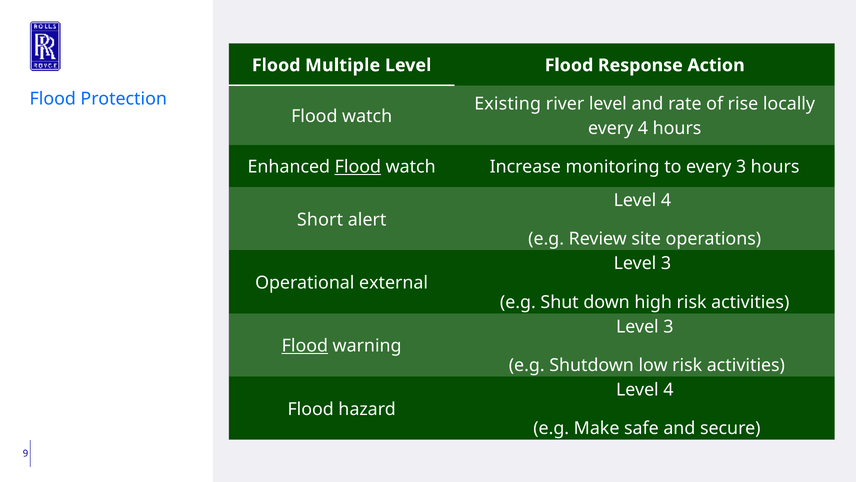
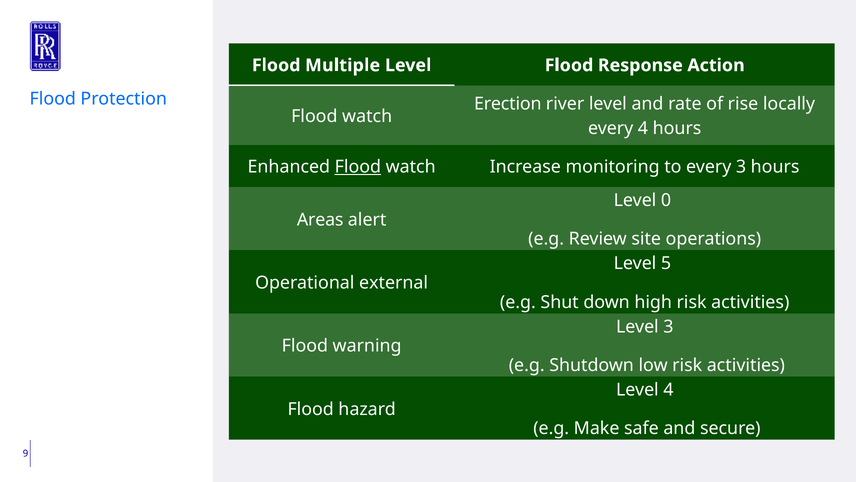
Existing: Existing -> Erection
4 at (666, 200): 4 -> 0
Short: Short -> Areas
3 at (666, 263): 3 -> 5
Flood at (305, 346) underline: present -> none
